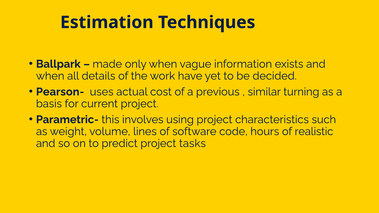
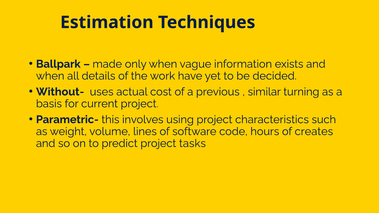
Pearson-: Pearson- -> Without-
realistic: realistic -> creates
